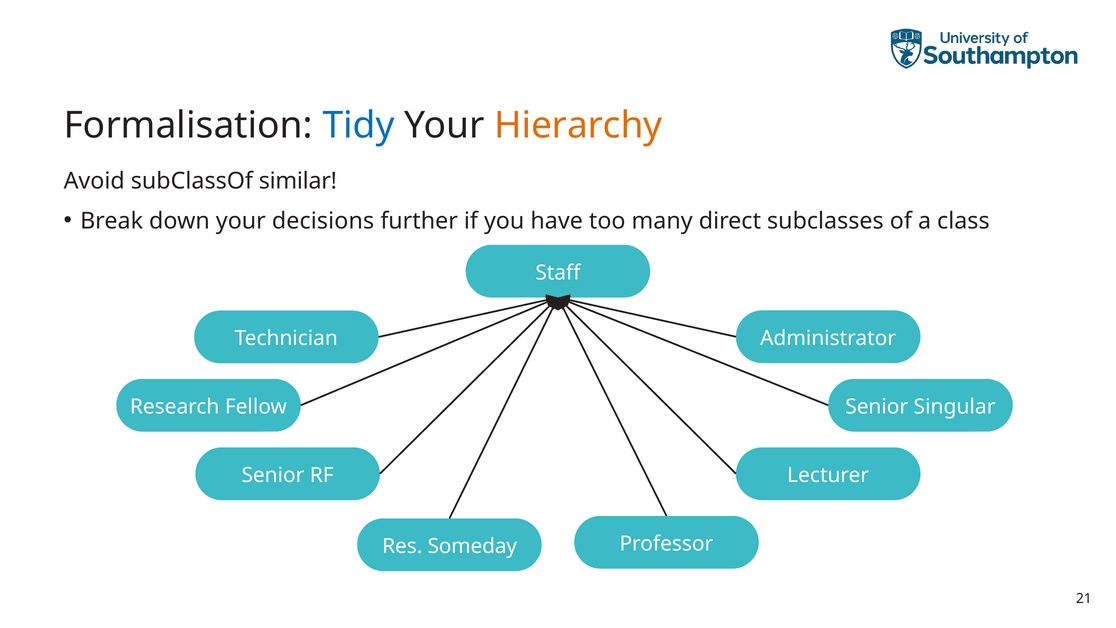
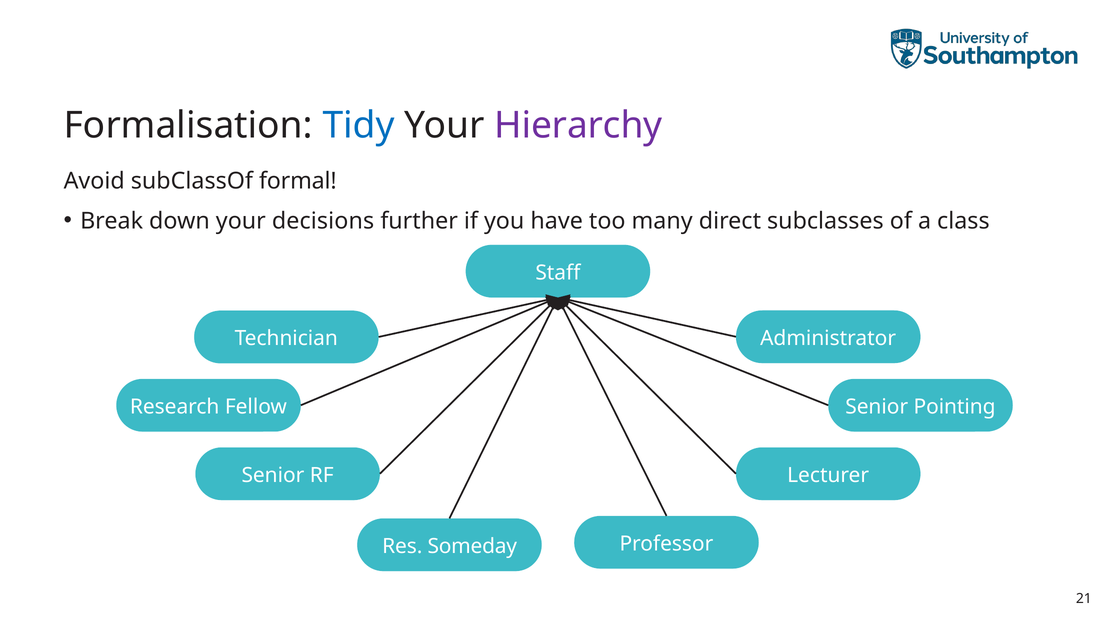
Hierarchy colour: orange -> purple
similar: similar -> formal
Singular: Singular -> Pointing
